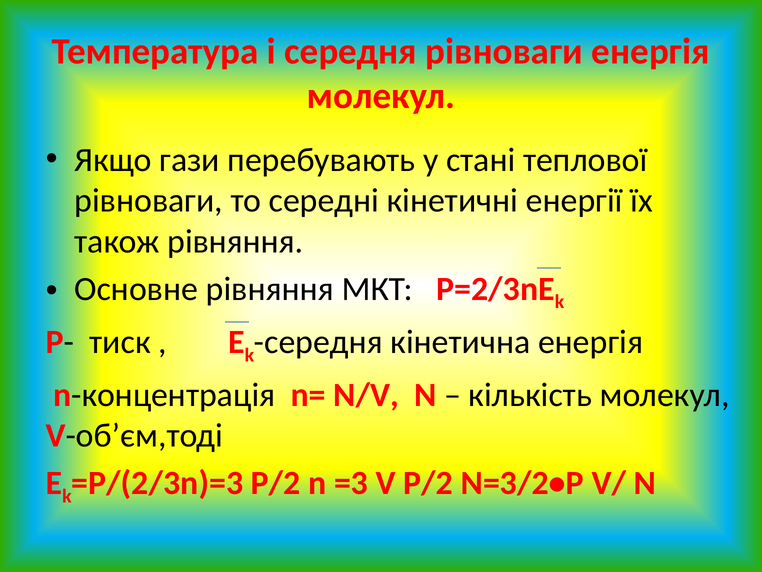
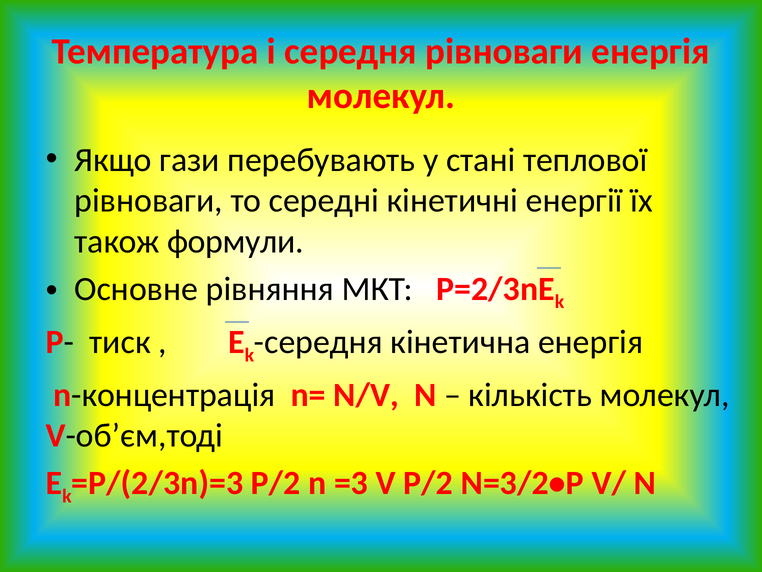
також рівняння: рівняння -> формули
